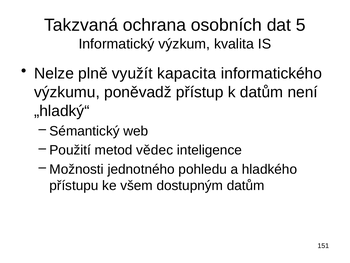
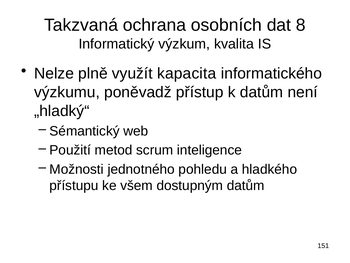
5: 5 -> 8
vědec: vědec -> scrum
